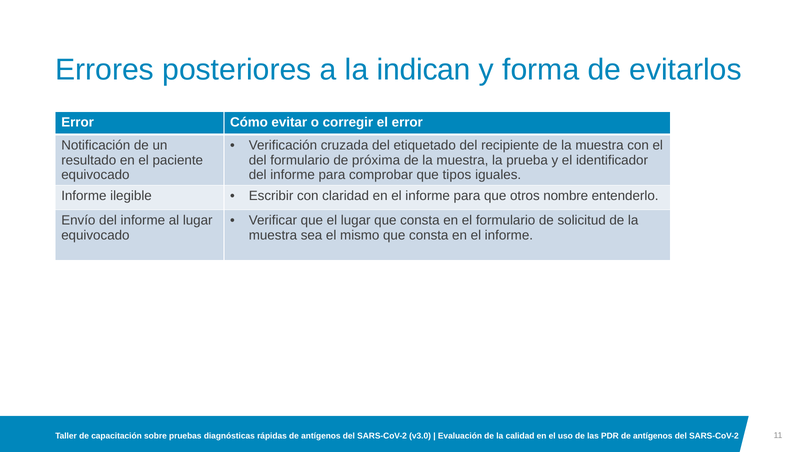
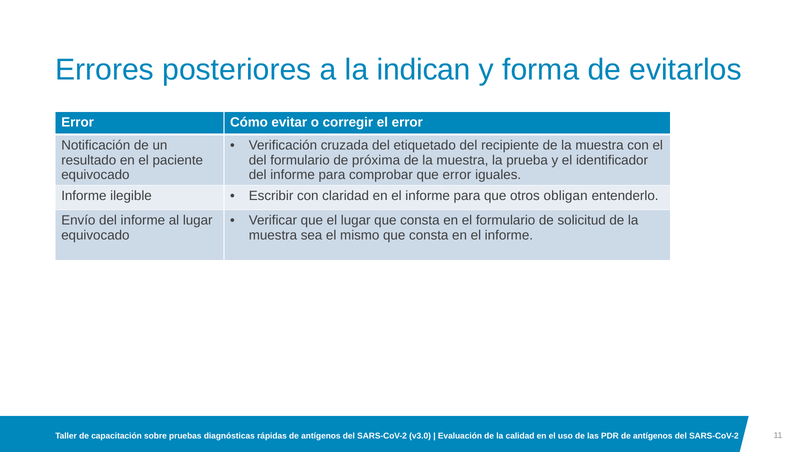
que tipos: tipos -> error
nombre: nombre -> obligan
